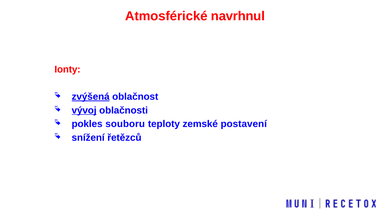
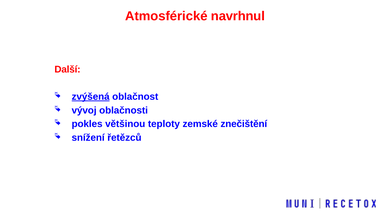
Ionty: Ionty -> Další
vývoj underline: present -> none
souboru: souboru -> většinou
postavení: postavení -> znečištění
